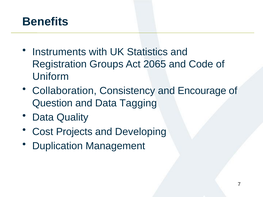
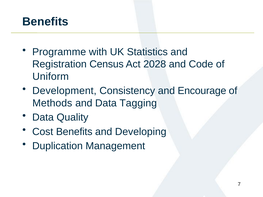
Instruments: Instruments -> Programme
Groups: Groups -> Census
2065: 2065 -> 2028
Collaboration: Collaboration -> Development
Question: Question -> Methods
Cost Projects: Projects -> Benefits
